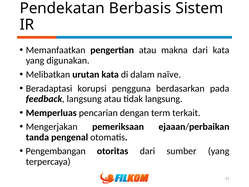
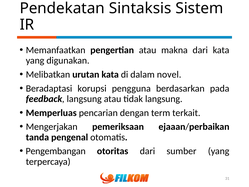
Berbasis: Berbasis -> Sintaksis
naïve: naïve -> novel
